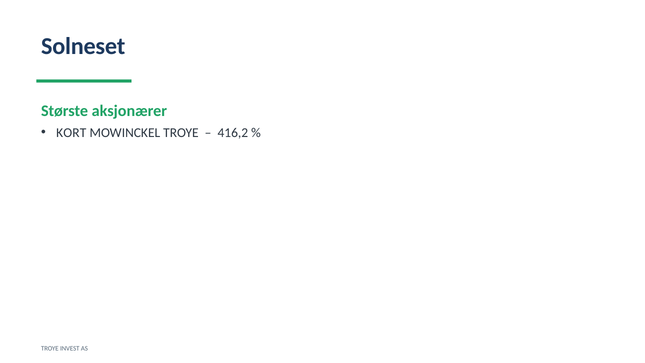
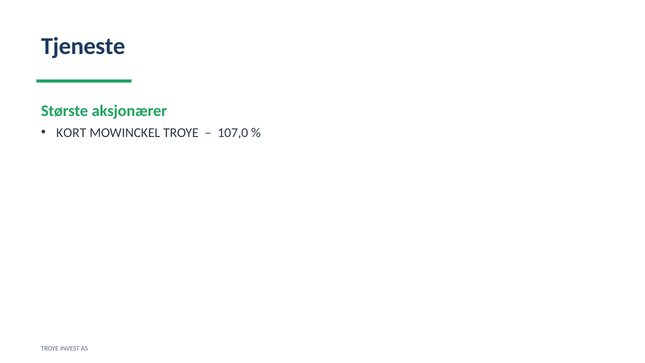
Solneset: Solneset -> Tjeneste
416,2: 416,2 -> 107,0
